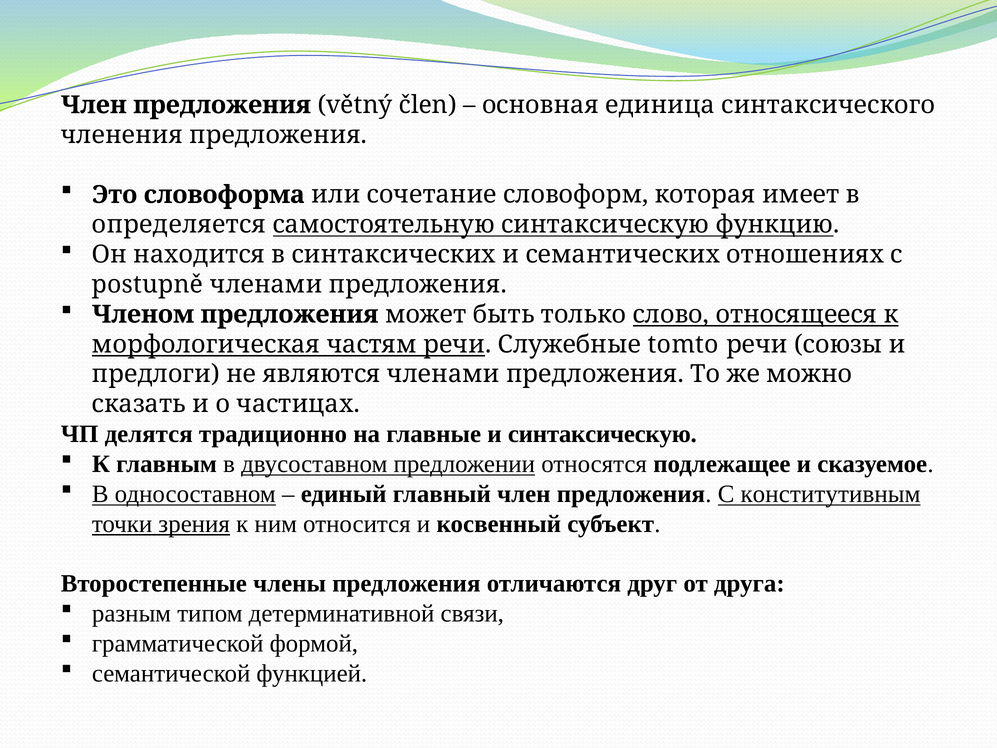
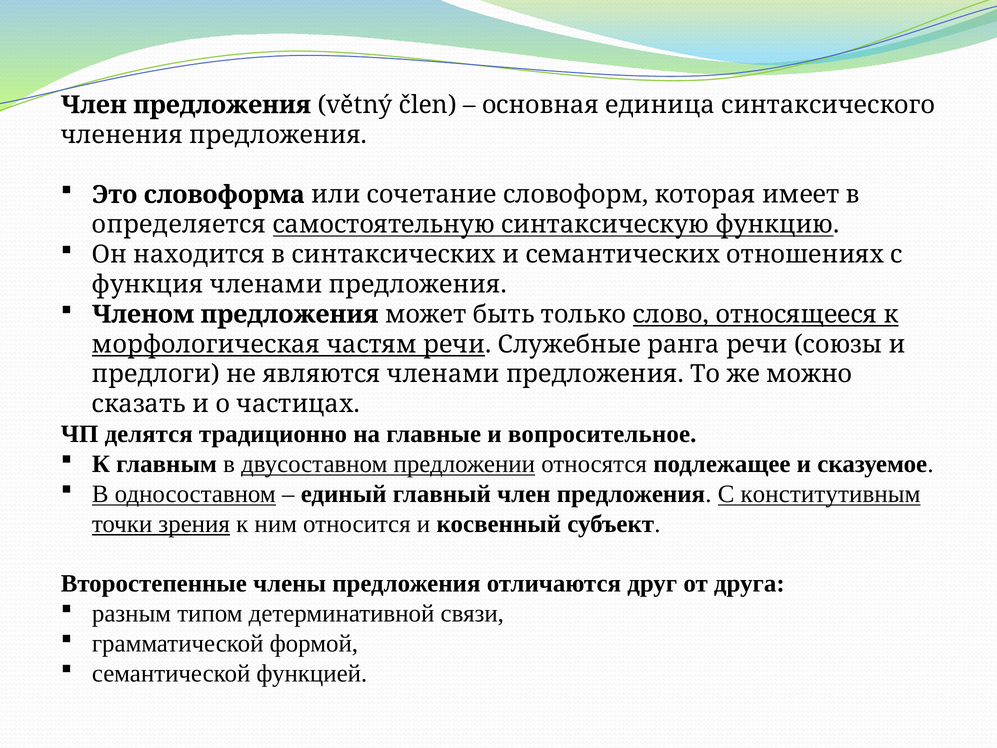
postupně: postupně -> функция
tomto: tomto -> ранга
и синтаксическую: синтаксическую -> вопросительное
